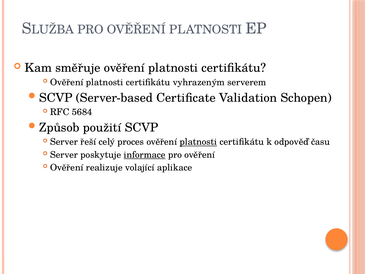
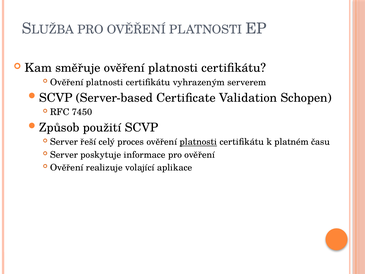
5684: 5684 -> 7450
odpověď: odpověď -> platném
informace underline: present -> none
